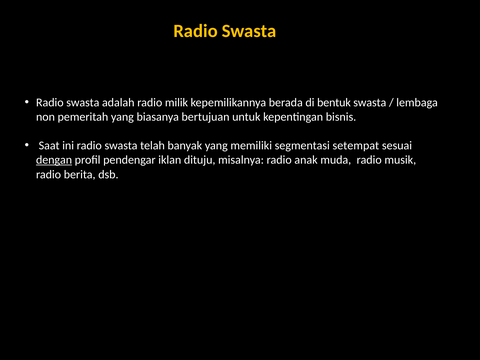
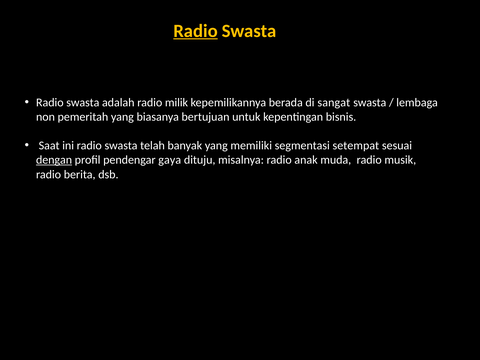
Radio at (196, 31) underline: none -> present
bentuk: bentuk -> sangat
iklan: iklan -> gaya
